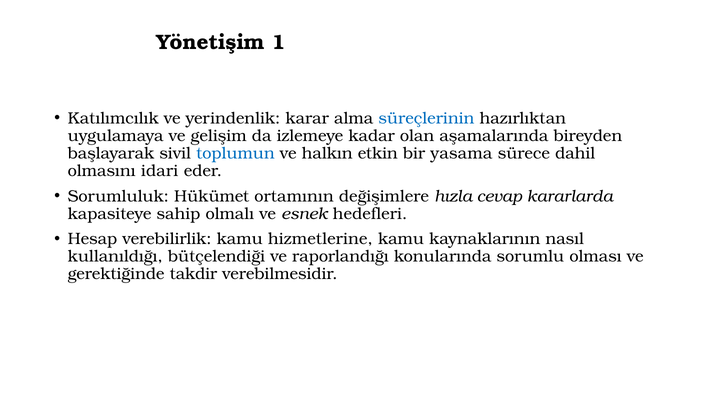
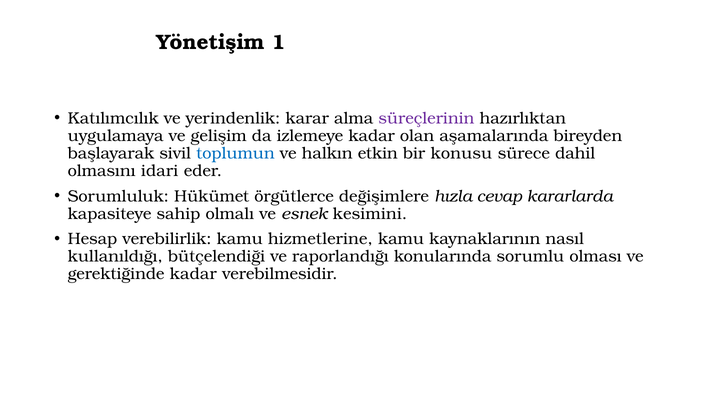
süreçlerinin colour: blue -> purple
yasama: yasama -> konusu
ortamının: ortamının -> örgütlerce
hedefleri: hedefleri -> kesimini
gerektiğinde takdir: takdir -> kadar
